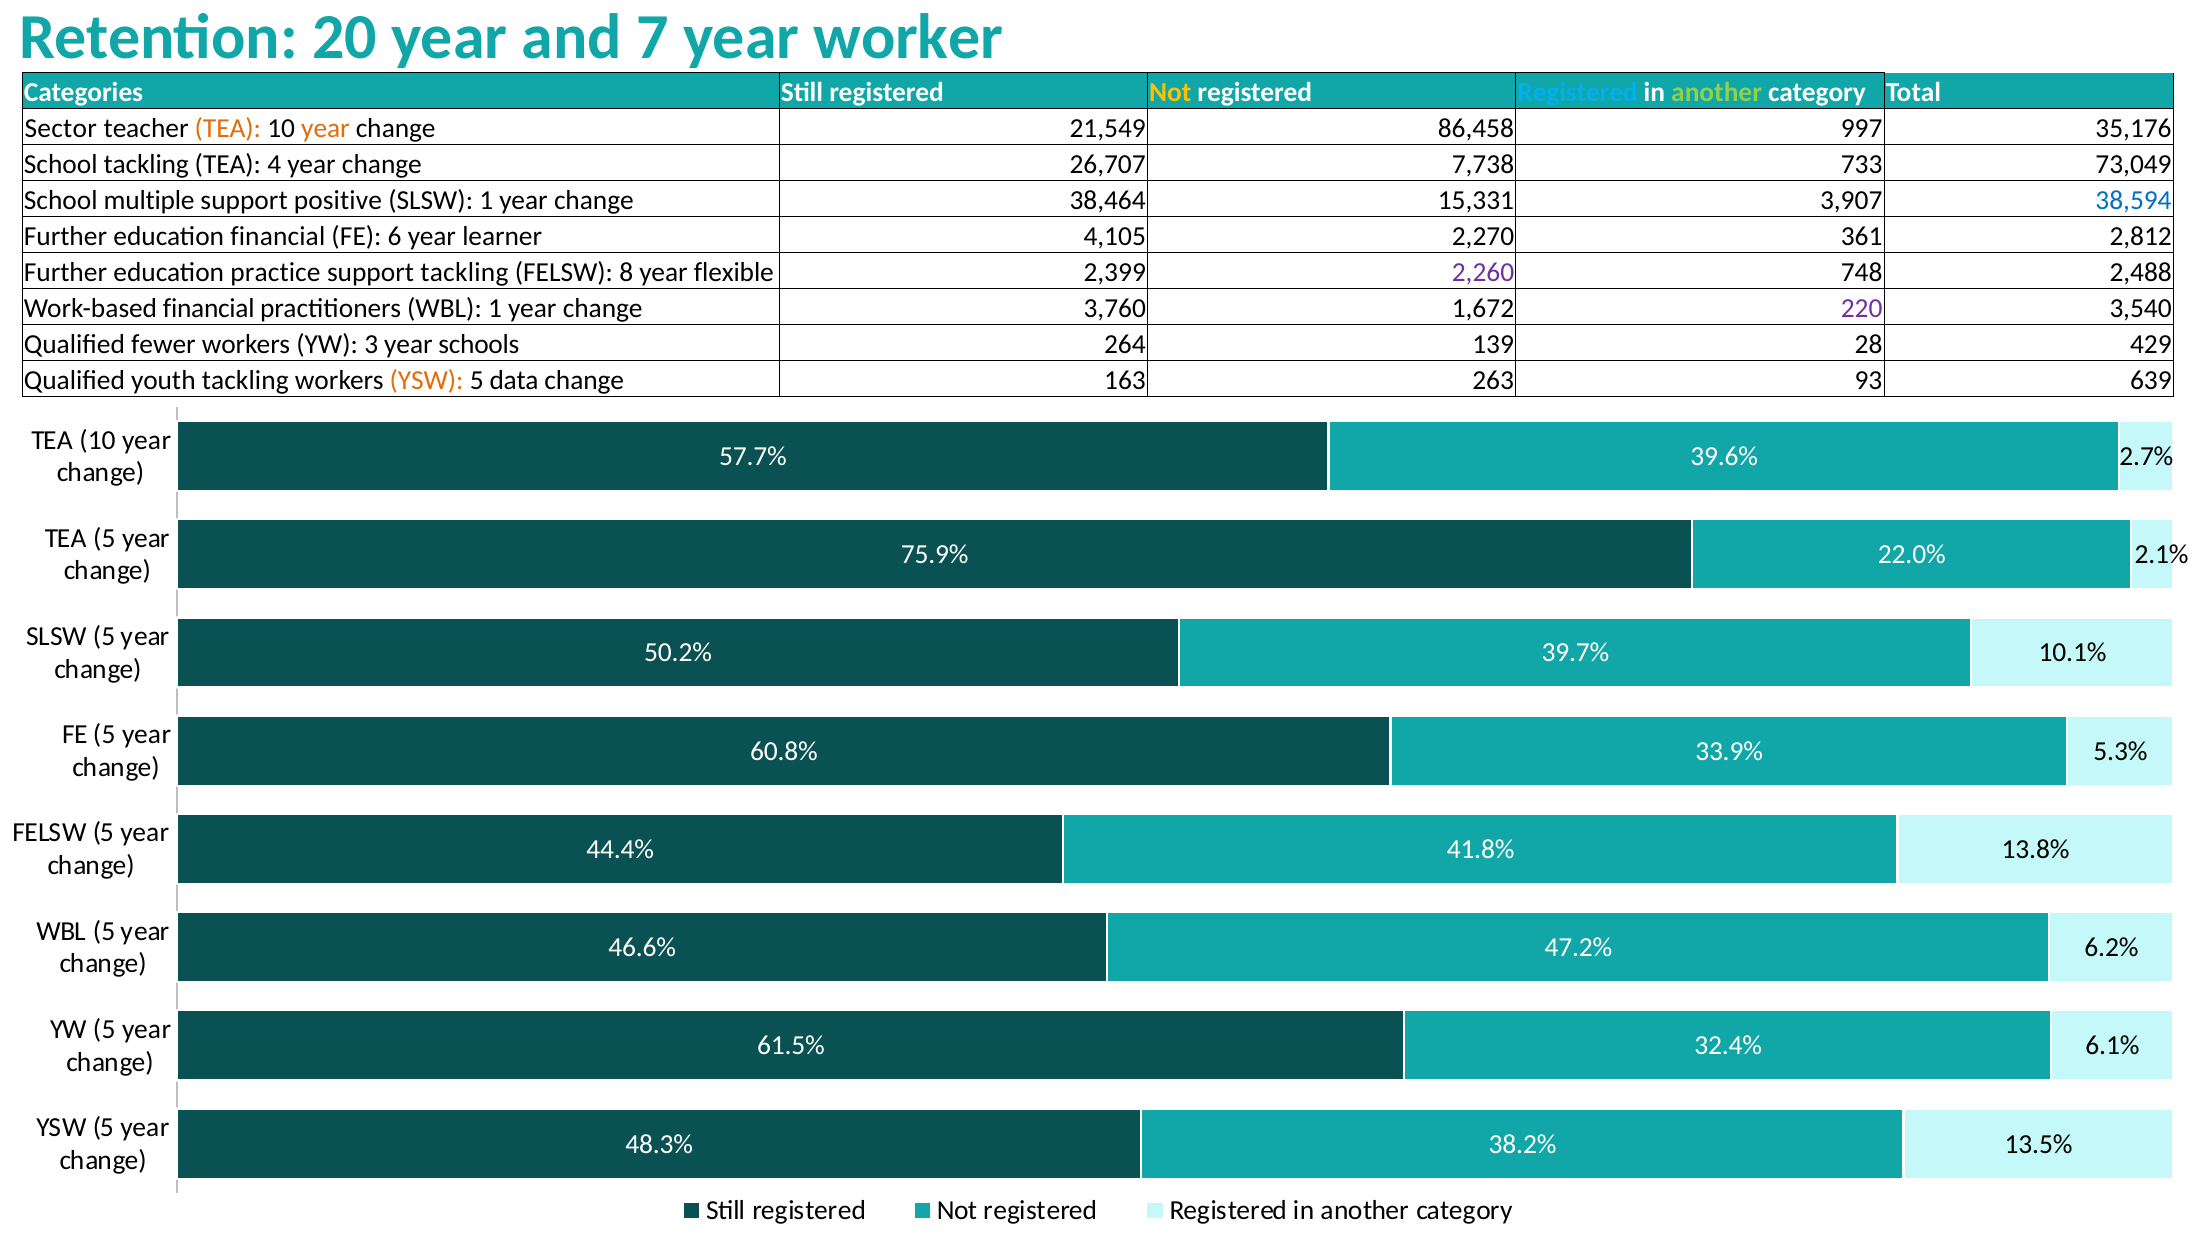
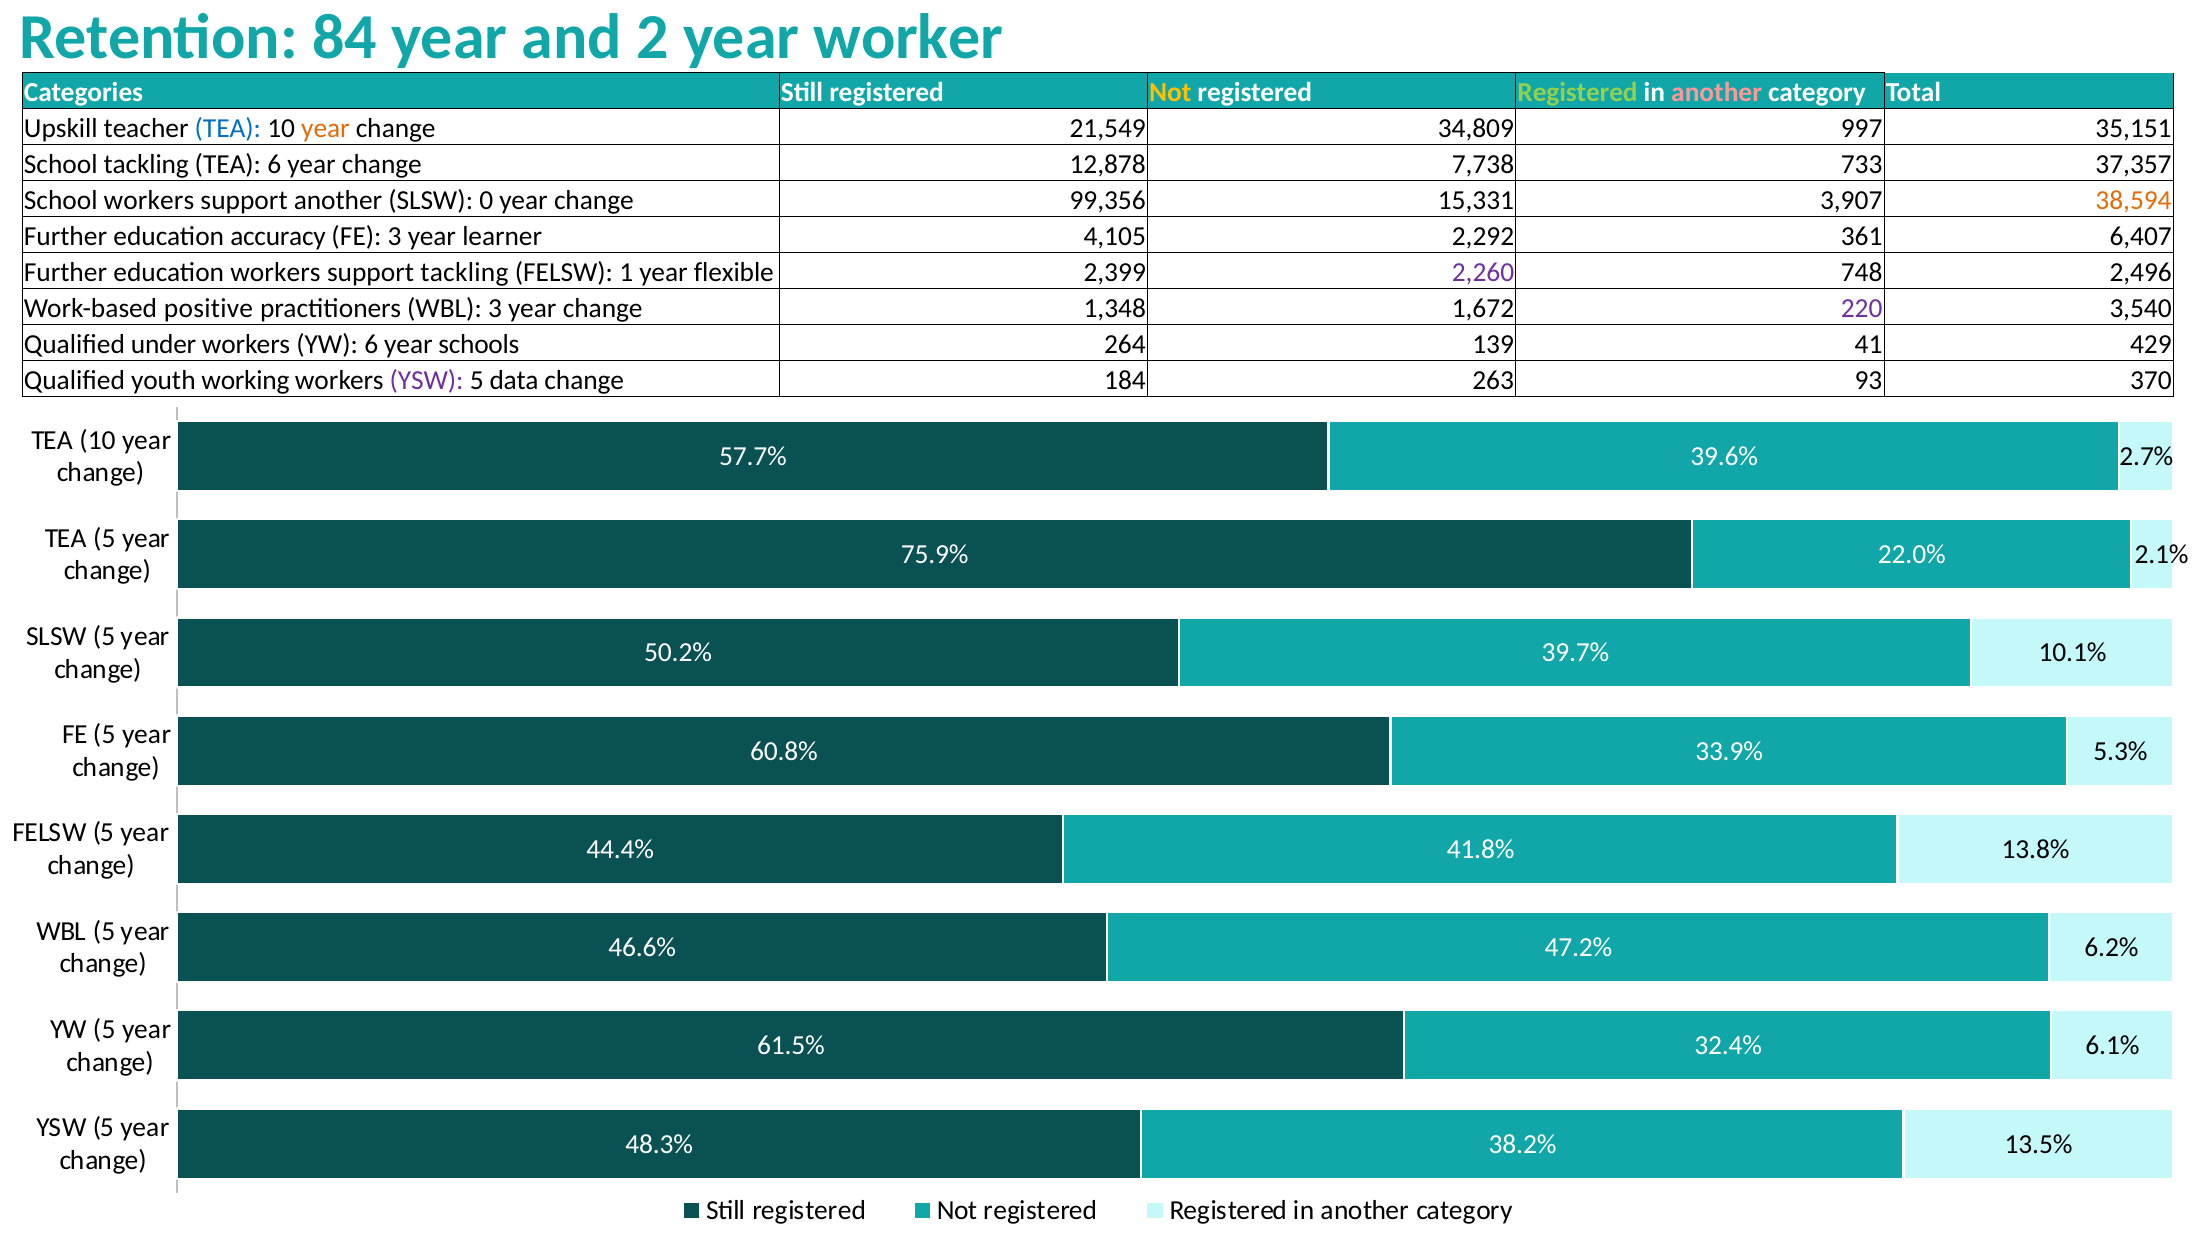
20: 20 -> 84
7: 7 -> 2
Registered at (1578, 92) colour: light blue -> light green
another at (1717, 92) colour: light green -> pink
Sector: Sector -> Upskill
TEA at (228, 128) colour: orange -> blue
86,458: 86,458 -> 34,809
35,176: 35,176 -> 35,151
TEA 4: 4 -> 6
26,707: 26,707 -> 12,878
73,049: 73,049 -> 37,357
School multiple: multiple -> workers
support positive: positive -> another
SLSW 1: 1 -> 0
38,464: 38,464 -> 99,356
38,594 colour: blue -> orange
education financial: financial -> accuracy
FE 6: 6 -> 3
2,270: 2,270 -> 2,292
2,812: 2,812 -> 6,407
education practice: practice -> workers
8: 8 -> 1
2,488: 2,488 -> 2,496
Work-based financial: financial -> positive
WBL 1: 1 -> 3
3,760: 3,760 -> 1,348
fewer: fewer -> under
YW 3: 3 -> 6
28: 28 -> 41
youth tackling: tackling -> working
YSW at (427, 380) colour: orange -> purple
163: 163 -> 184
639: 639 -> 370
